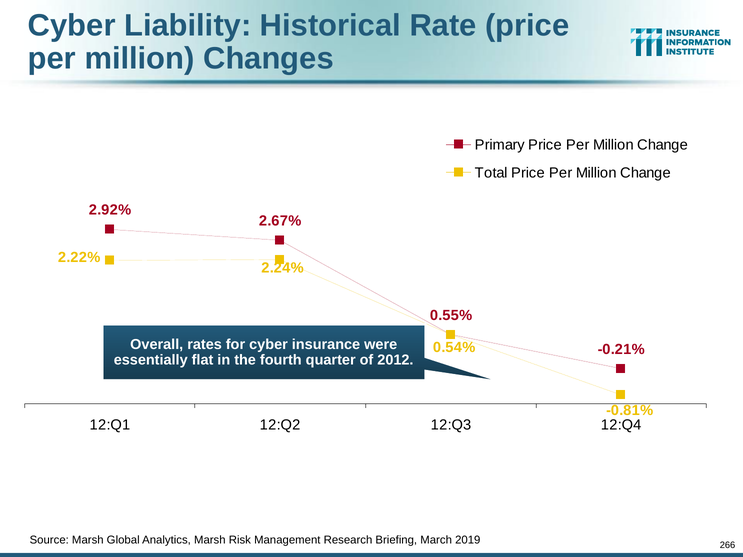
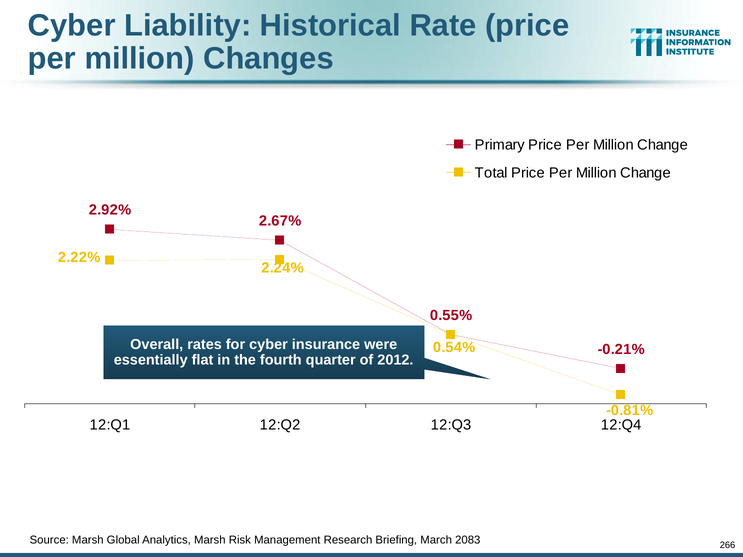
2019: 2019 -> 2083
